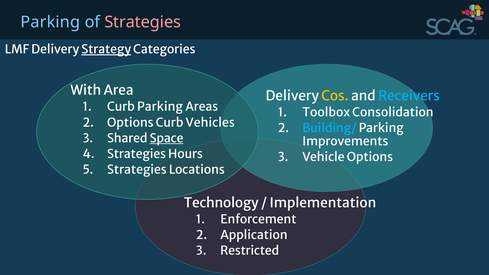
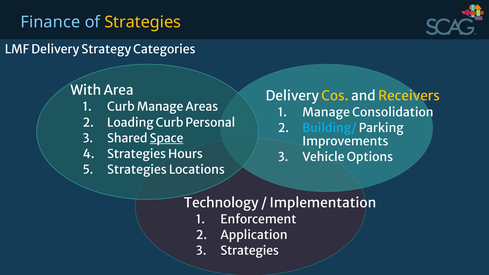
Parking at (50, 22): Parking -> Finance
Strategies at (143, 22) colour: pink -> yellow
Strategy underline: present -> none
Receivers colour: light blue -> yellow
Curb Parking: Parking -> Manage
Toolbox at (326, 113): Toolbox -> Manage
Options at (130, 123): Options -> Loading
Vehicles: Vehicles -> Personal
Restricted at (250, 251): Restricted -> Strategies
